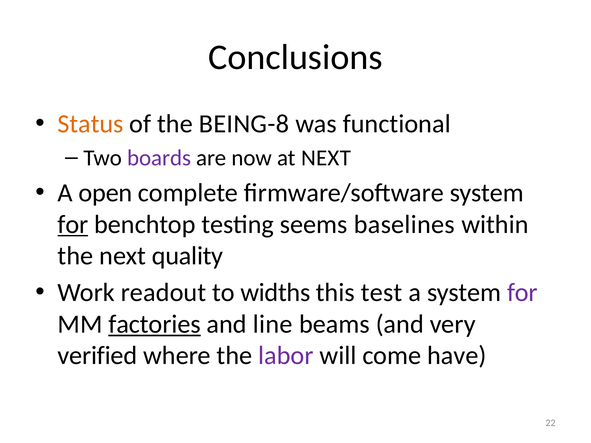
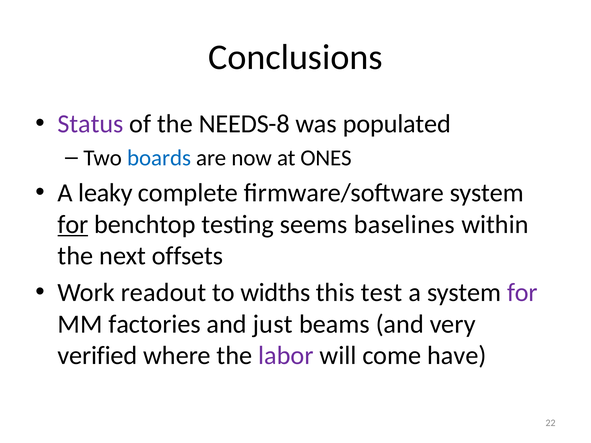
Status colour: orange -> purple
BEING-8: BEING-8 -> NEEDS-8
functional: functional -> populated
boards colour: purple -> blue
at NEXT: NEXT -> ONES
open: open -> leaky
quality: quality -> offsets
factories underline: present -> none
line: line -> just
